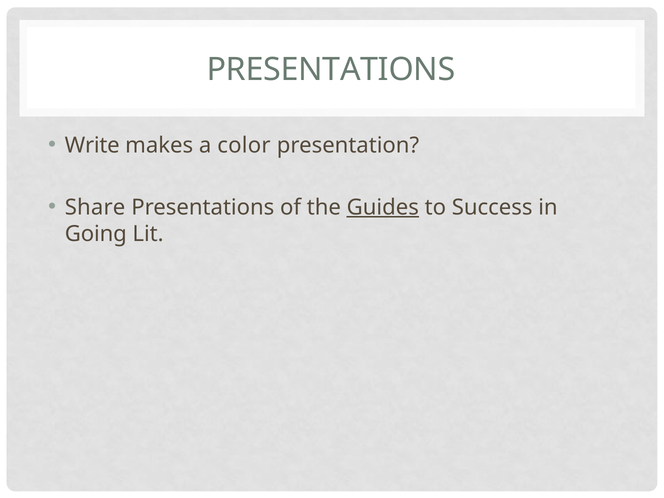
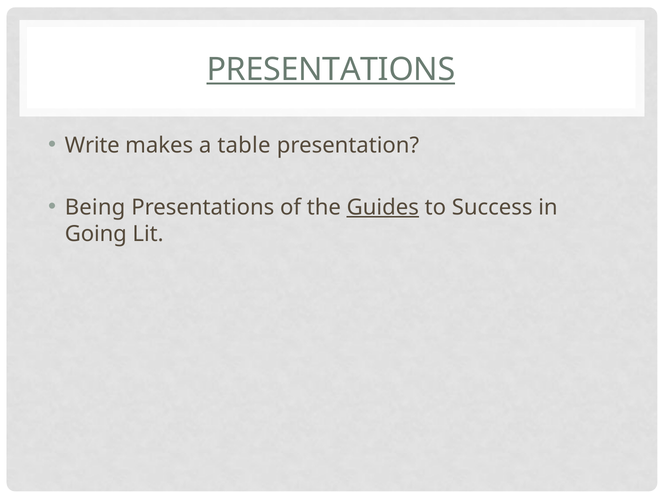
PRESENTATIONS at (331, 70) underline: none -> present
color: color -> table
Share: Share -> Being
